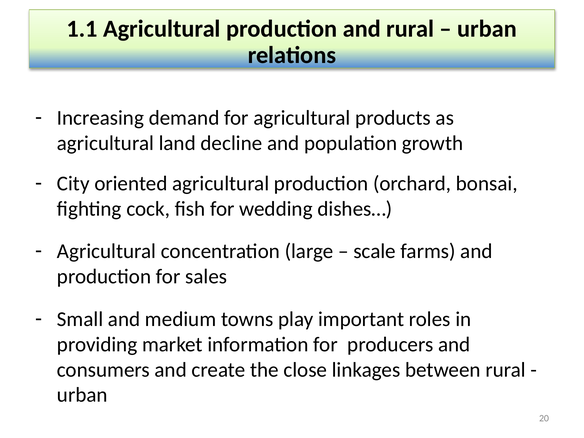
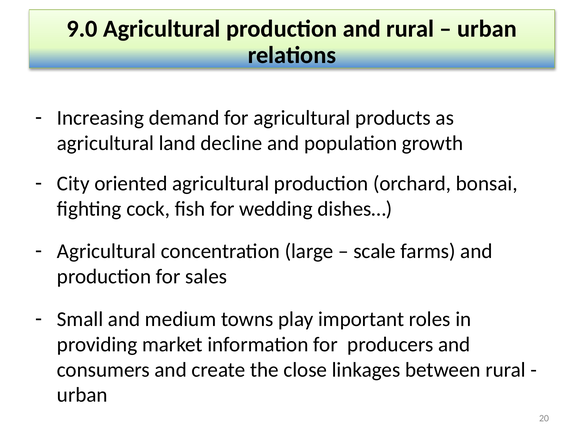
1.1: 1.1 -> 9.0
